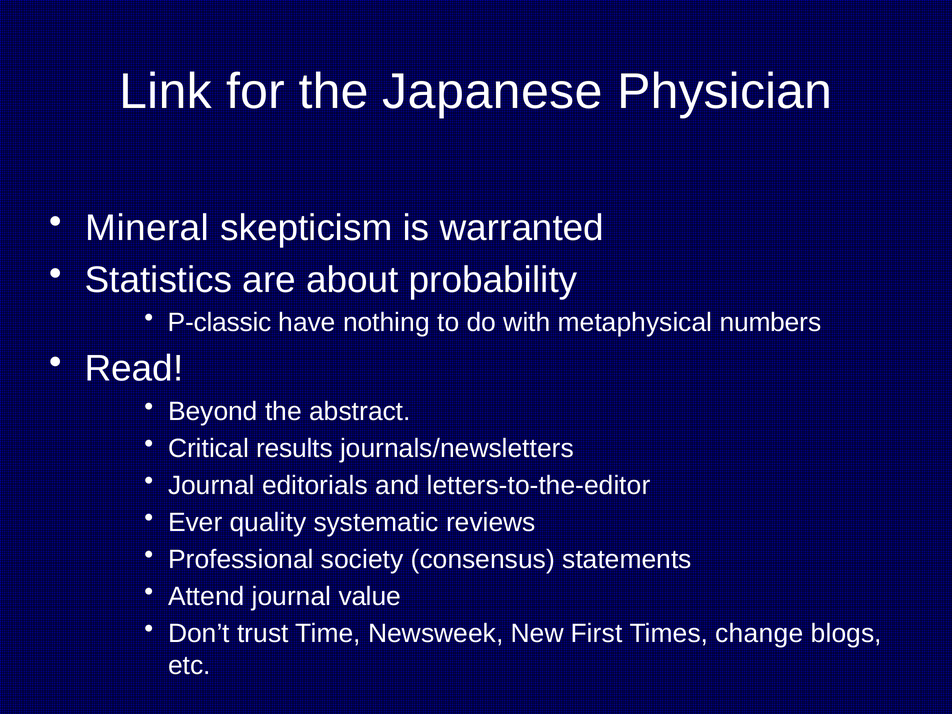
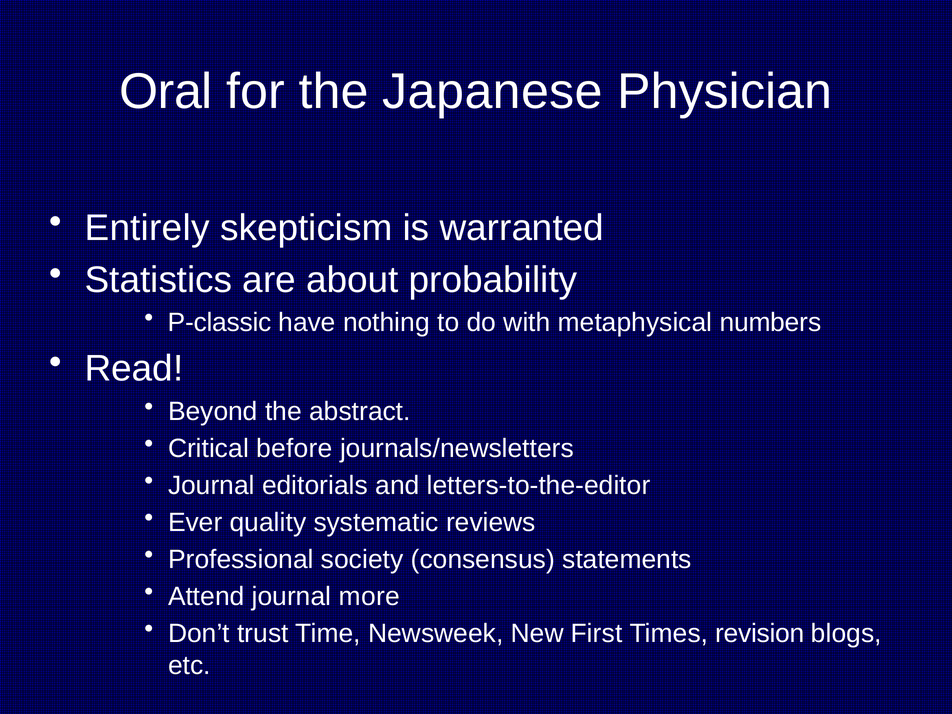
Link: Link -> Oral
Mineral: Mineral -> Entirely
results: results -> before
value: value -> more
change: change -> revision
